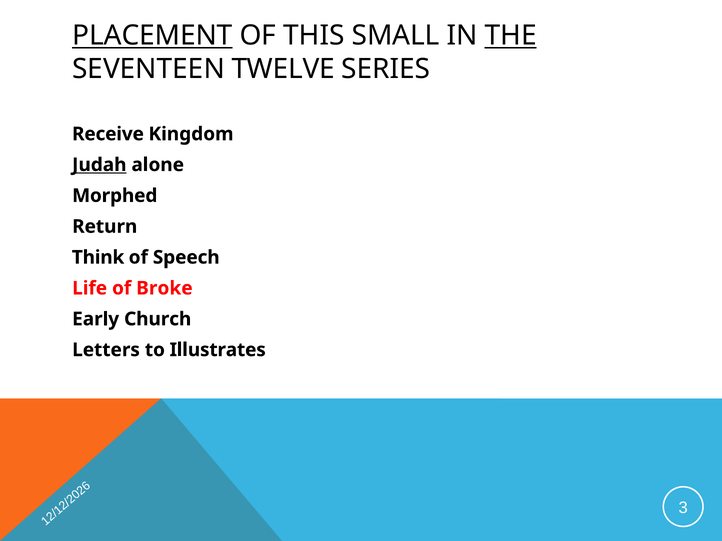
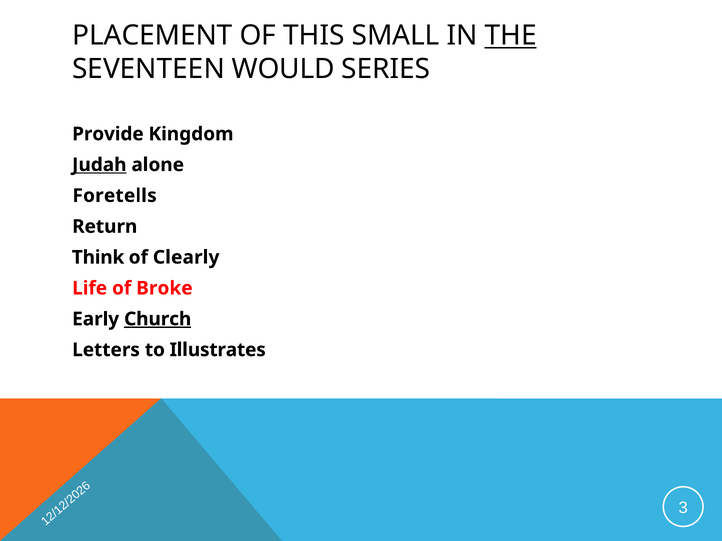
PLACEMENT underline: present -> none
TWELVE: TWELVE -> WOULD
Receive: Receive -> Provide
Morphed: Morphed -> Foretells
Speech: Speech -> Clearly
Church underline: none -> present
